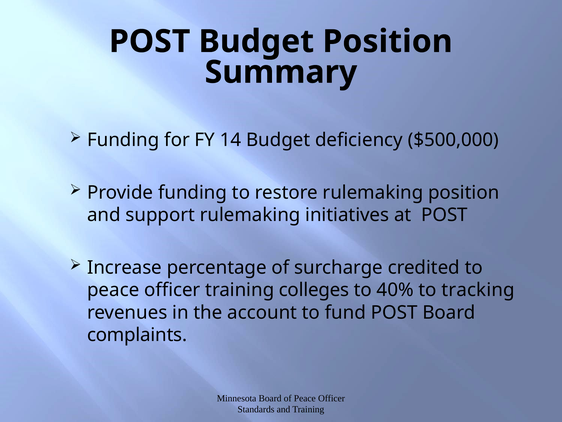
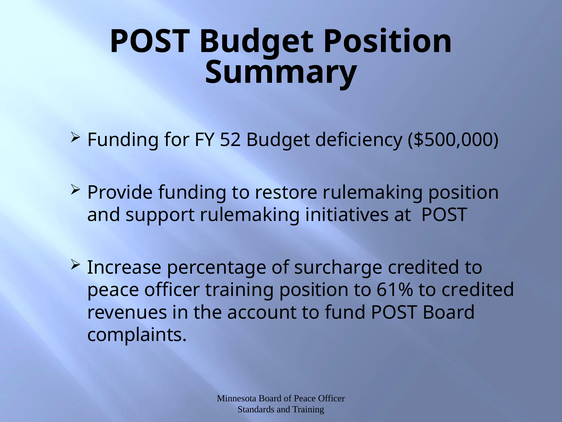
14: 14 -> 52
training colleges: colleges -> position
40%: 40% -> 61%
to tracking: tracking -> credited
